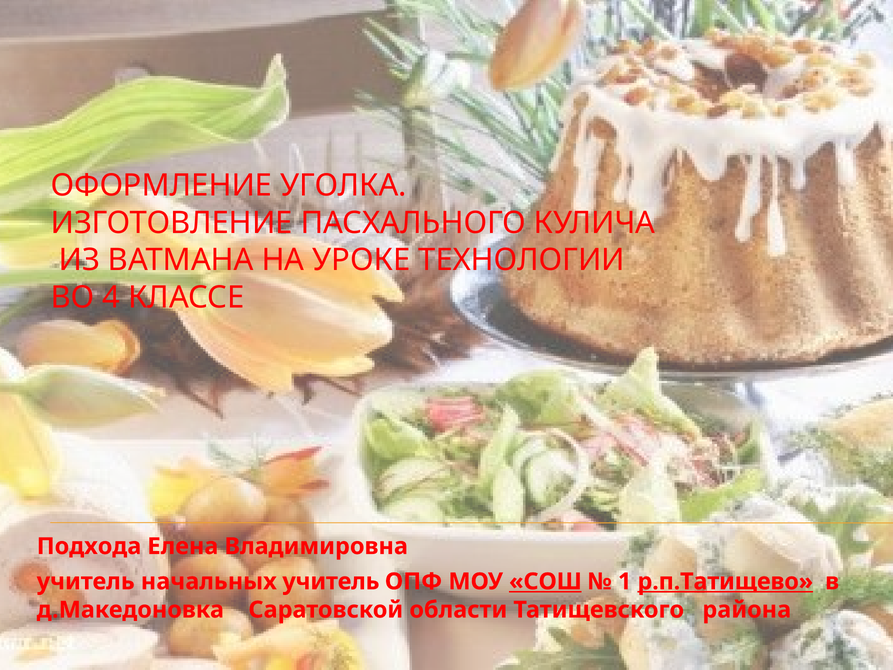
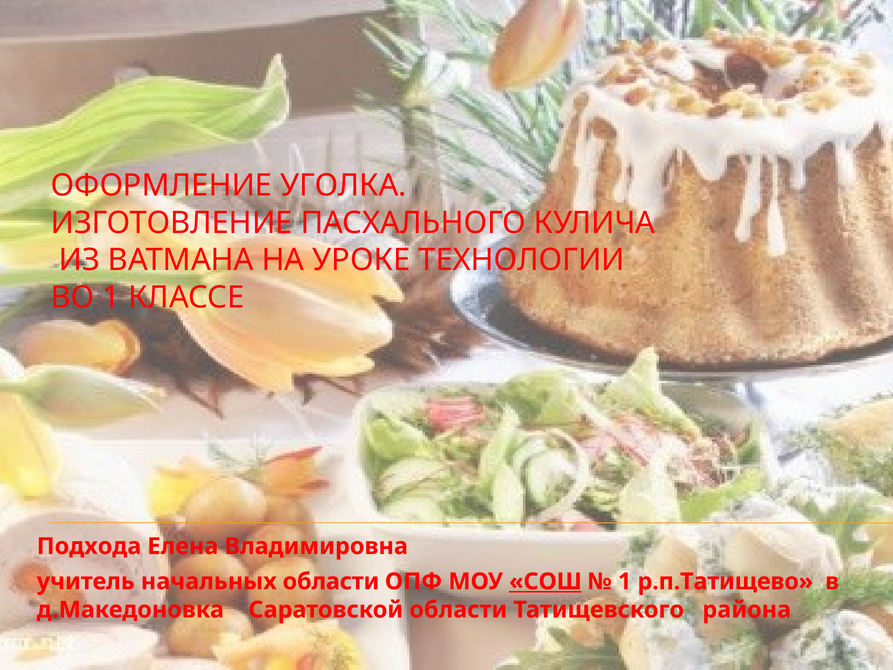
ВО 4: 4 -> 1
начальных учитель: учитель -> области
р.п.Татищево underline: present -> none
